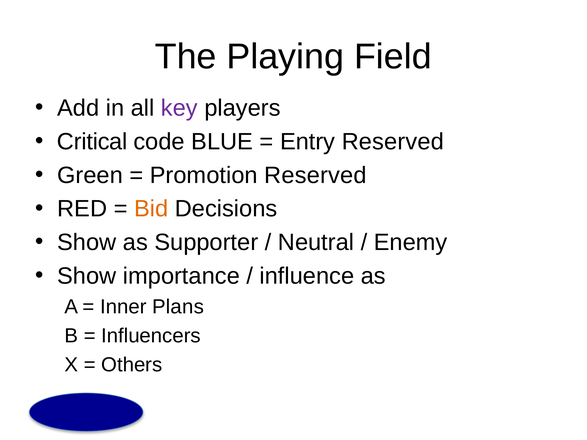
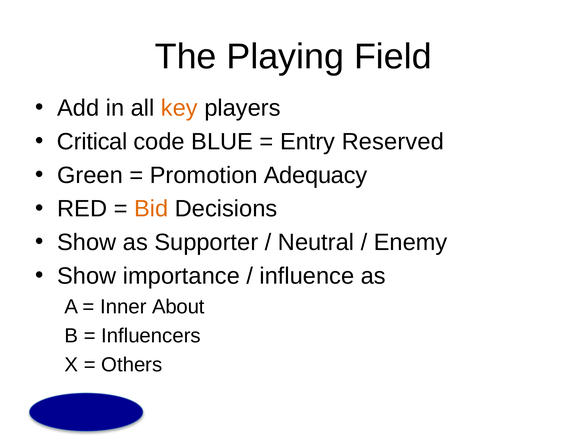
key colour: purple -> orange
Promotion Reserved: Reserved -> Adequacy
Plans: Plans -> About
